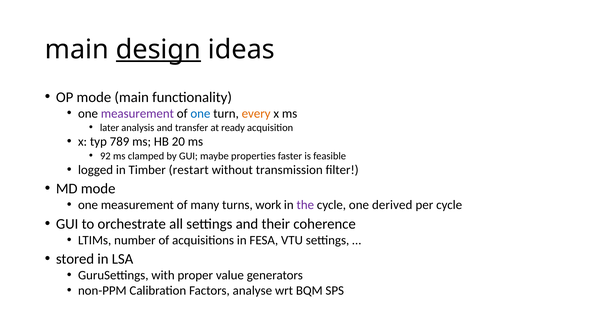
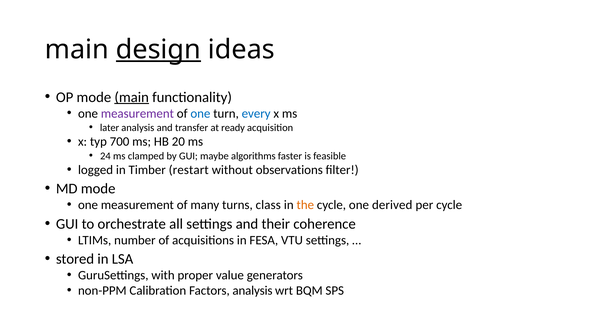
main at (132, 97) underline: none -> present
every colour: orange -> blue
789: 789 -> 700
92: 92 -> 24
properties: properties -> algorithms
transmission: transmission -> observations
work: work -> class
the colour: purple -> orange
Factors analyse: analyse -> analysis
